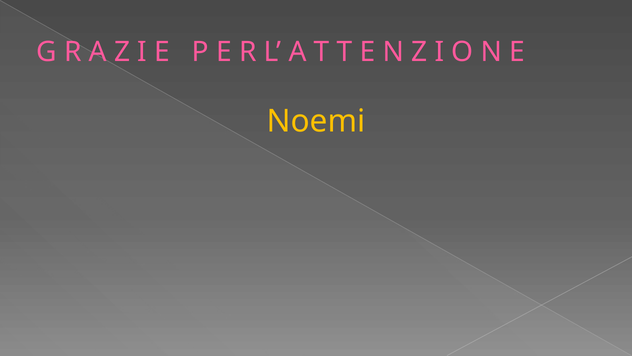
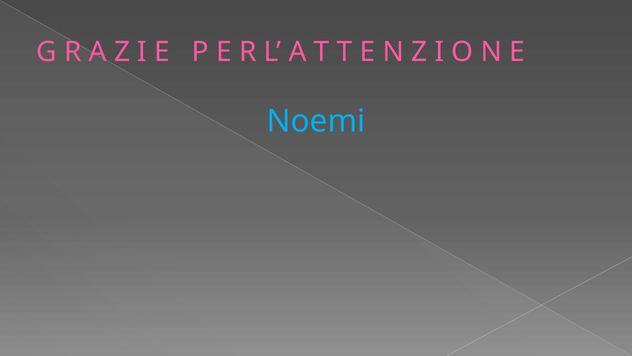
Noemi colour: yellow -> light blue
